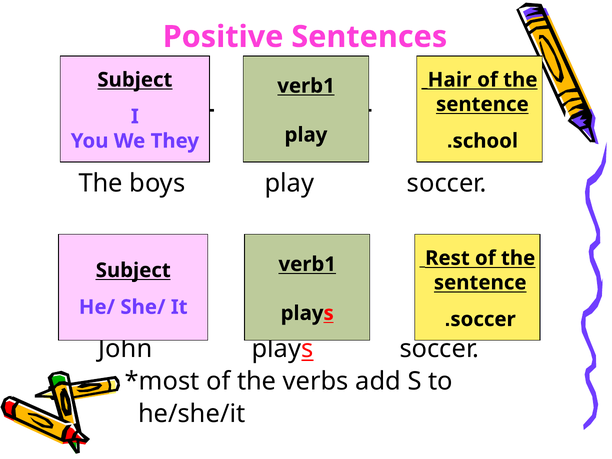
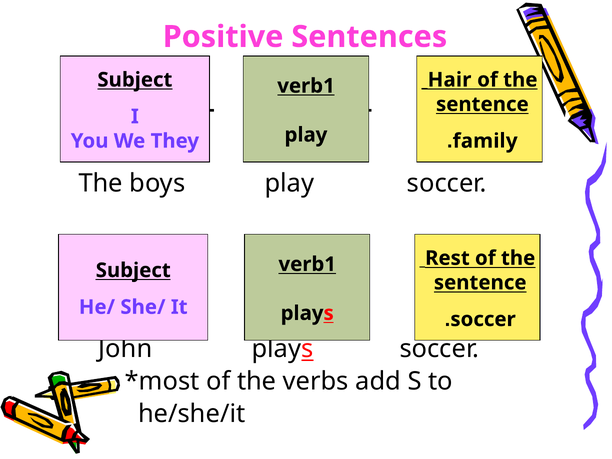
school: school -> family
